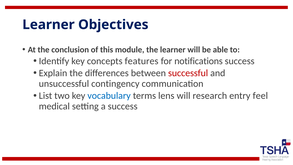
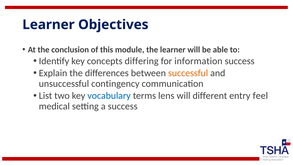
features: features -> differing
notifications: notifications -> information
successful colour: red -> orange
research: research -> different
